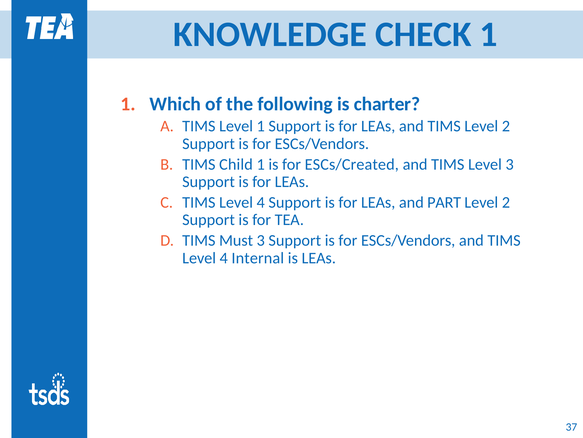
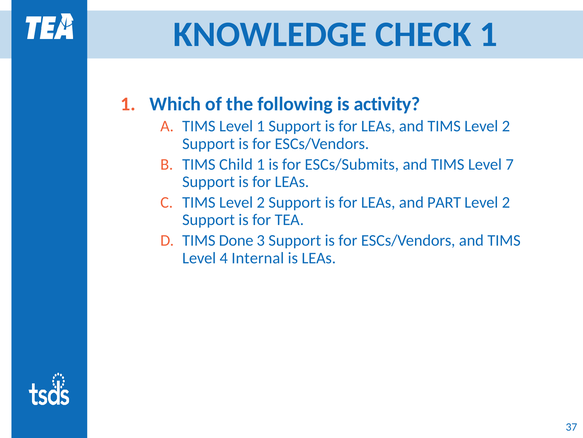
charter: charter -> activity
ESCs/Created: ESCs/Created -> ESCs/Submits
Level 3: 3 -> 7
4 at (261, 202): 4 -> 2
Must: Must -> Done
